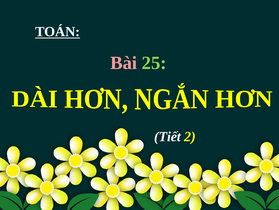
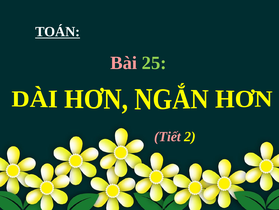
Tiết colour: white -> pink
